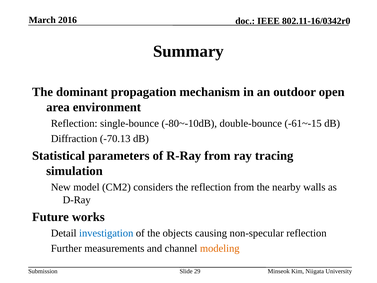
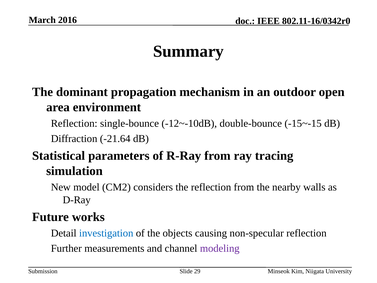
-80~-10dB: -80~-10dB -> -12~-10dB
-61~-15: -61~-15 -> -15~-15
-70.13: -70.13 -> -21.64
modeling colour: orange -> purple
